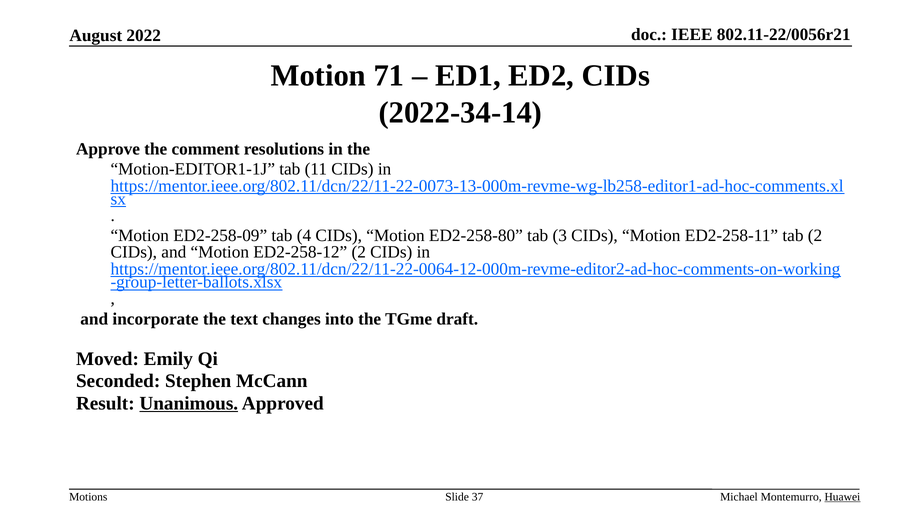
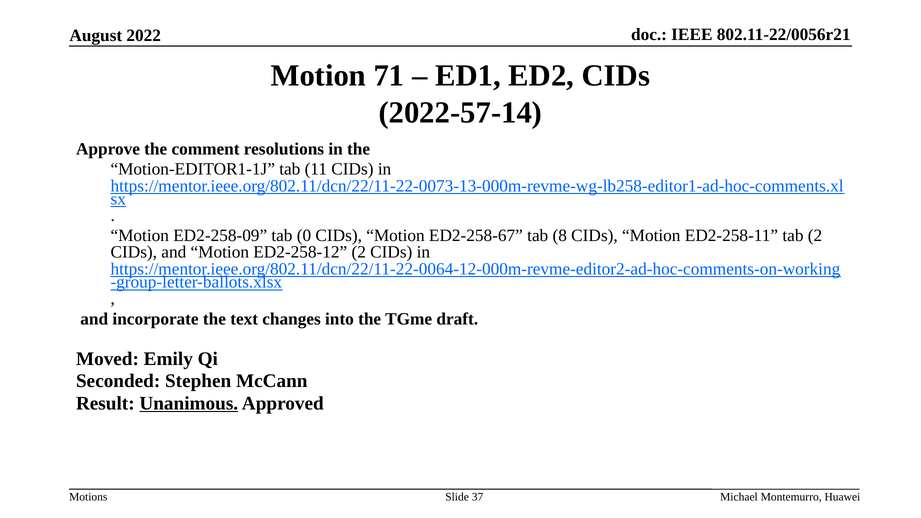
2022-34-14: 2022-34-14 -> 2022-57-14
4: 4 -> 0
ED2-258-80: ED2-258-80 -> ED2-258-67
3: 3 -> 8
Huawei underline: present -> none
